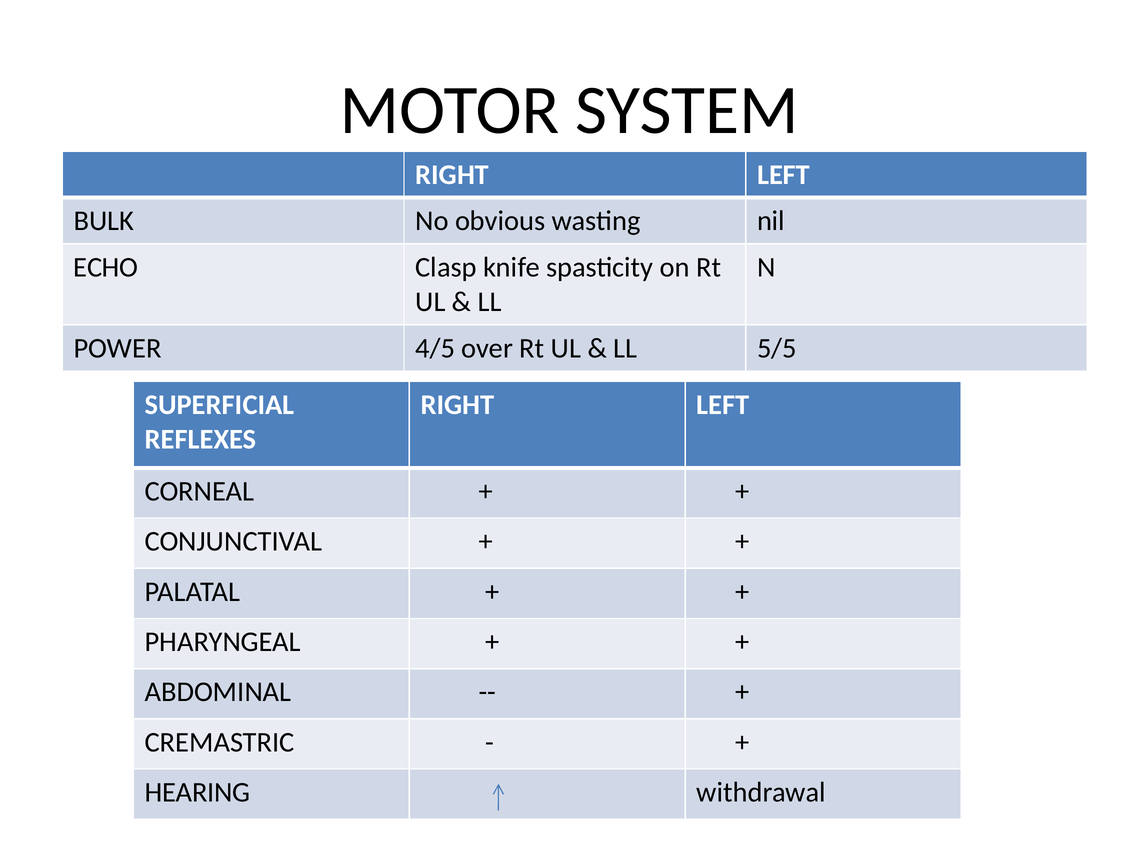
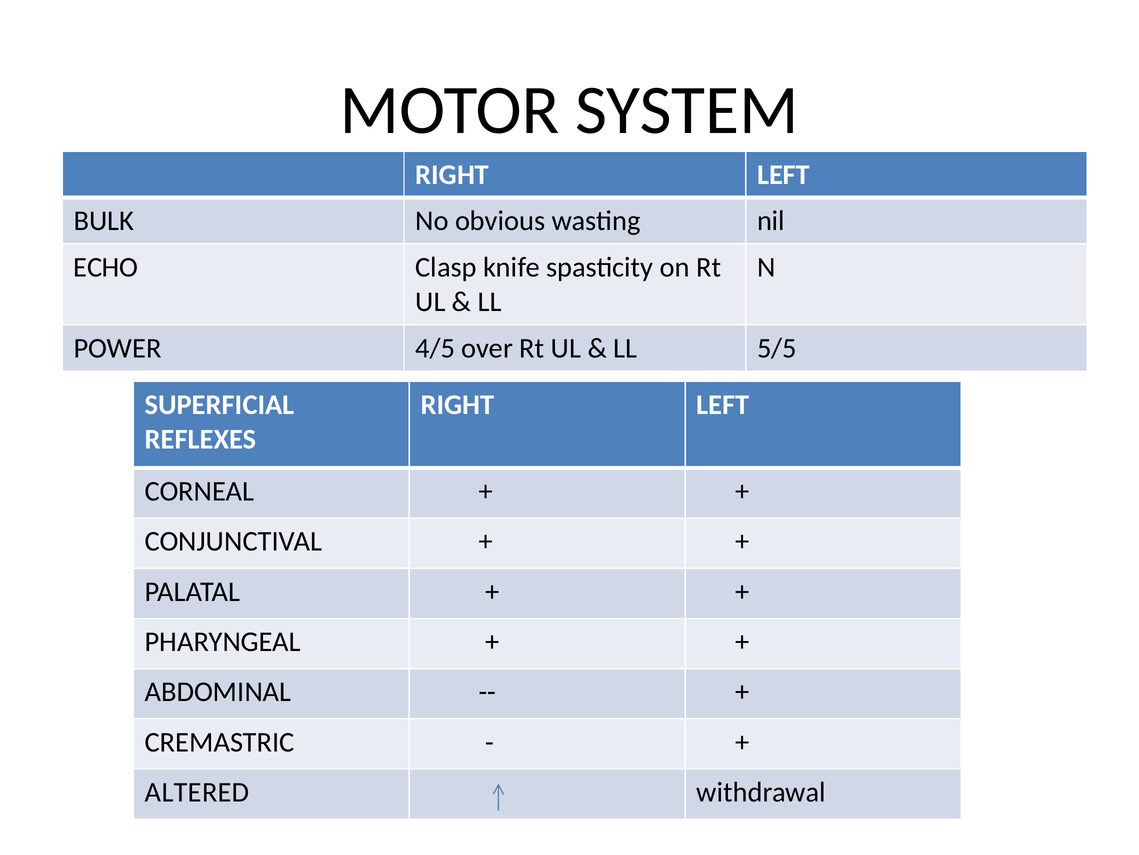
HEARING: HEARING -> ALTERED
